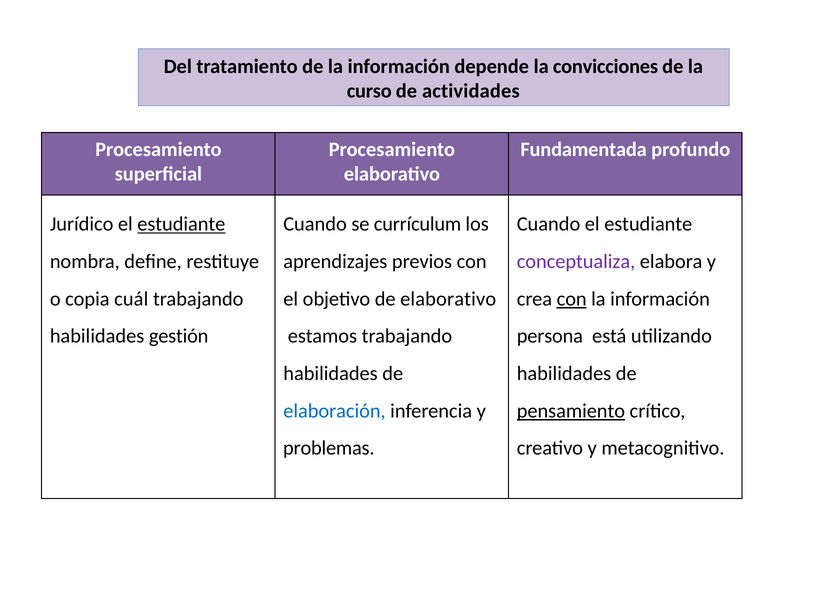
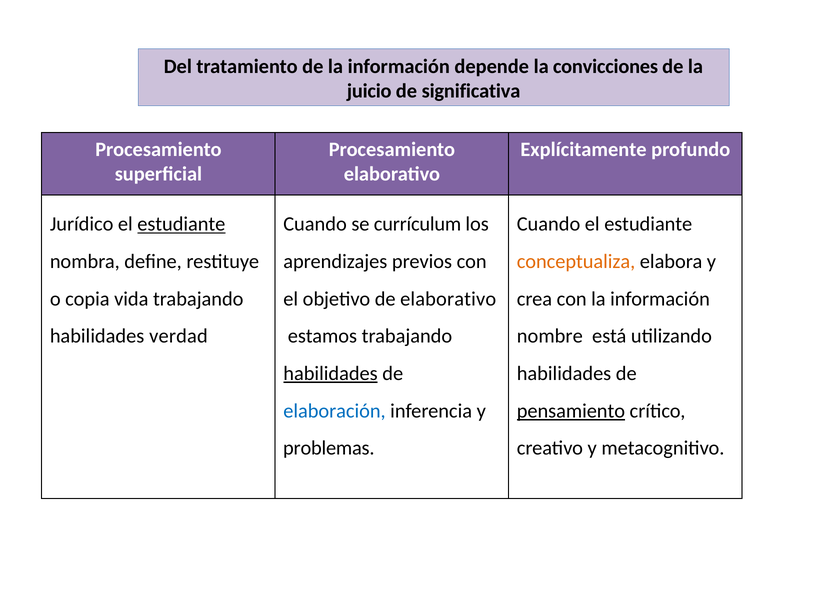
curso: curso -> juicio
actividades: actividades -> significativa
Fundamentada: Fundamentada -> Explícitamente
conceptualiza colour: purple -> orange
cuál: cuál -> vida
con at (572, 299) underline: present -> none
gestión: gestión -> verdad
persona: persona -> nombre
habilidades at (331, 374) underline: none -> present
